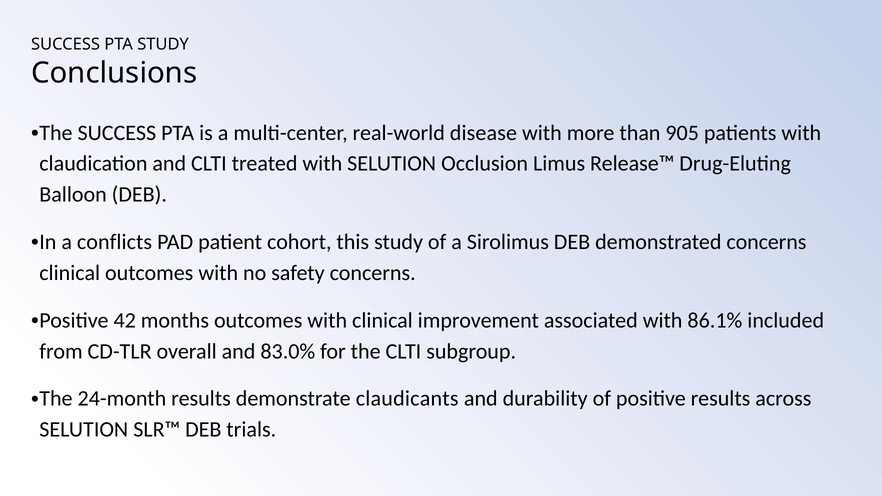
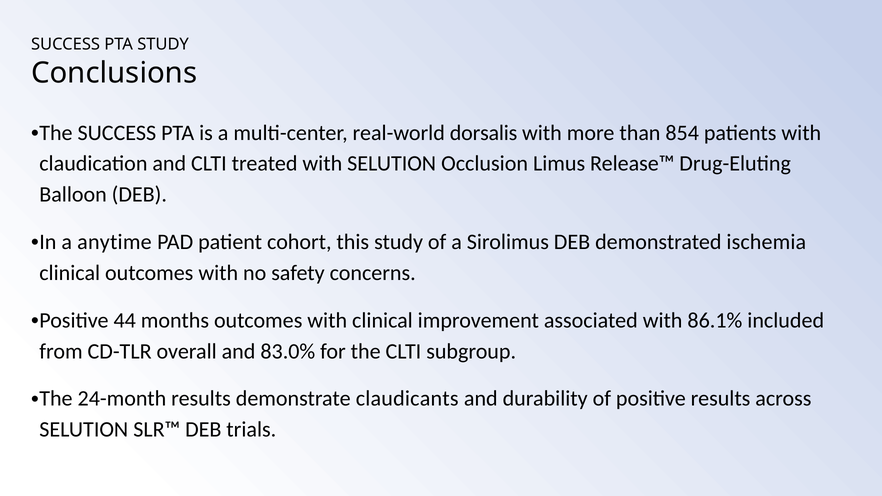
disease: disease -> dorsalis
905: 905 -> 854
conflicts: conflicts -> anytime
demonstrated concerns: concerns -> ischemia
42: 42 -> 44
